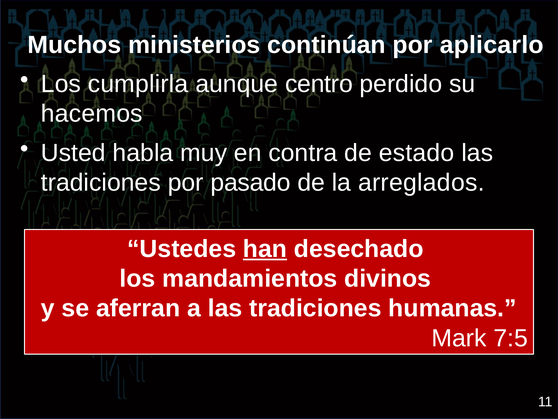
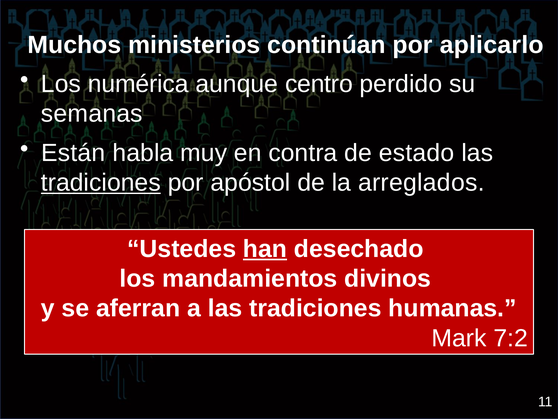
cumplirla: cumplirla -> numérica
hacemos: hacemos -> semanas
Usted: Usted -> Están
tradiciones at (101, 182) underline: none -> present
pasado: pasado -> apóstol
7:5: 7:5 -> 7:2
